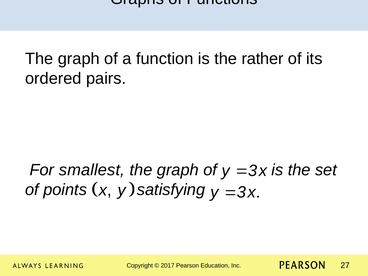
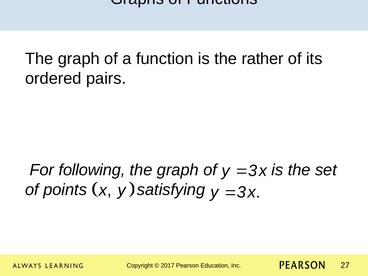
smallest: smallest -> following
